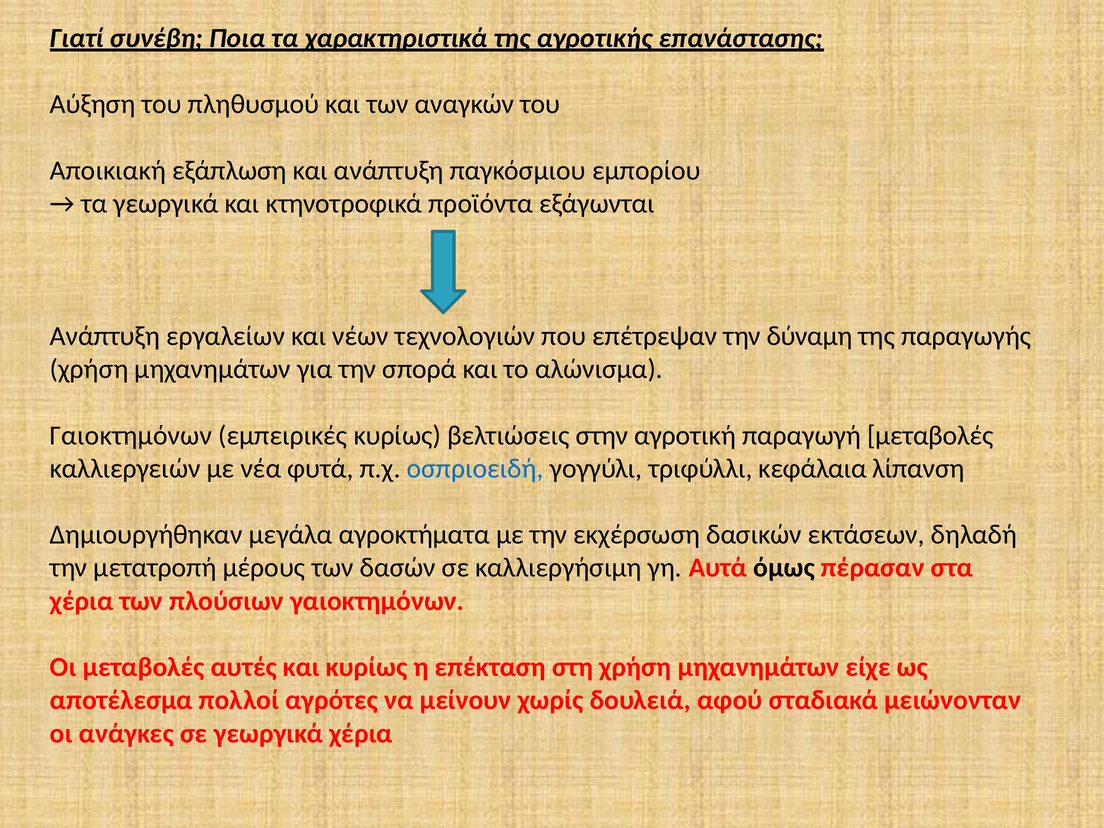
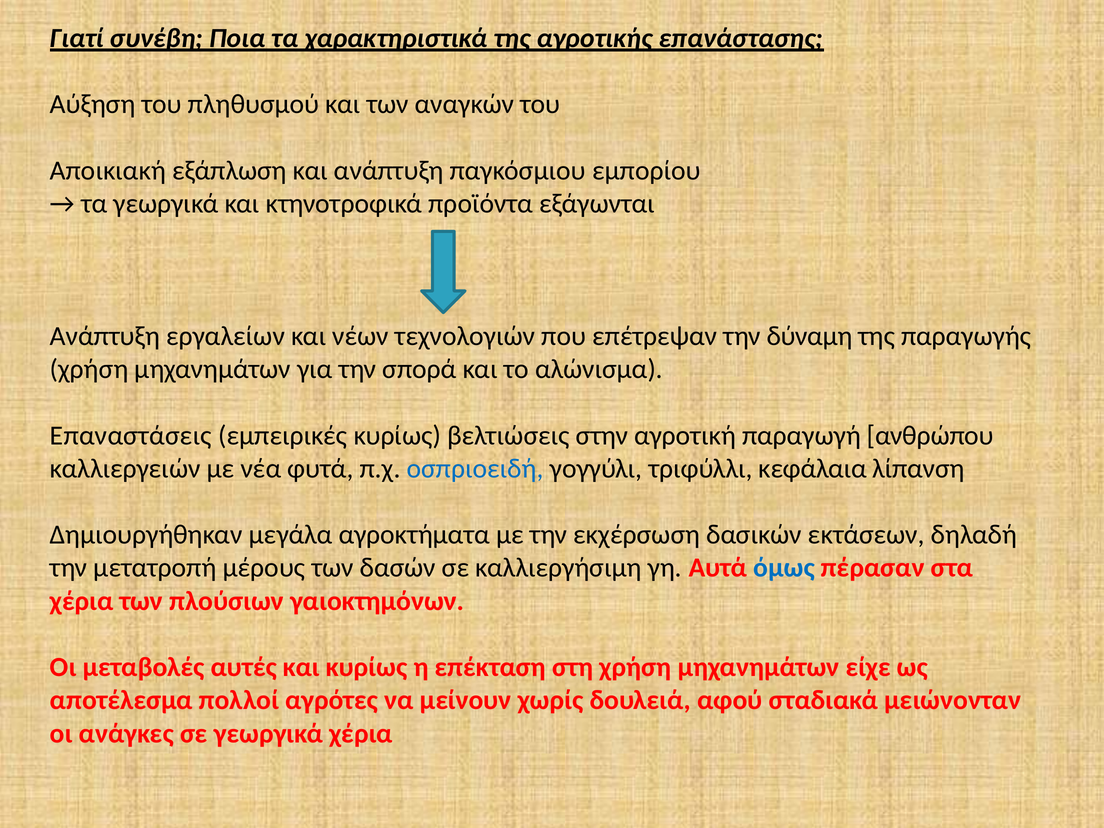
Γαιοκτημόνων at (131, 435): Γαιοκτημόνων -> Επαναστάσεις
παραγωγή μεταβολές: μεταβολές -> ανθρώπου
όμως colour: black -> blue
